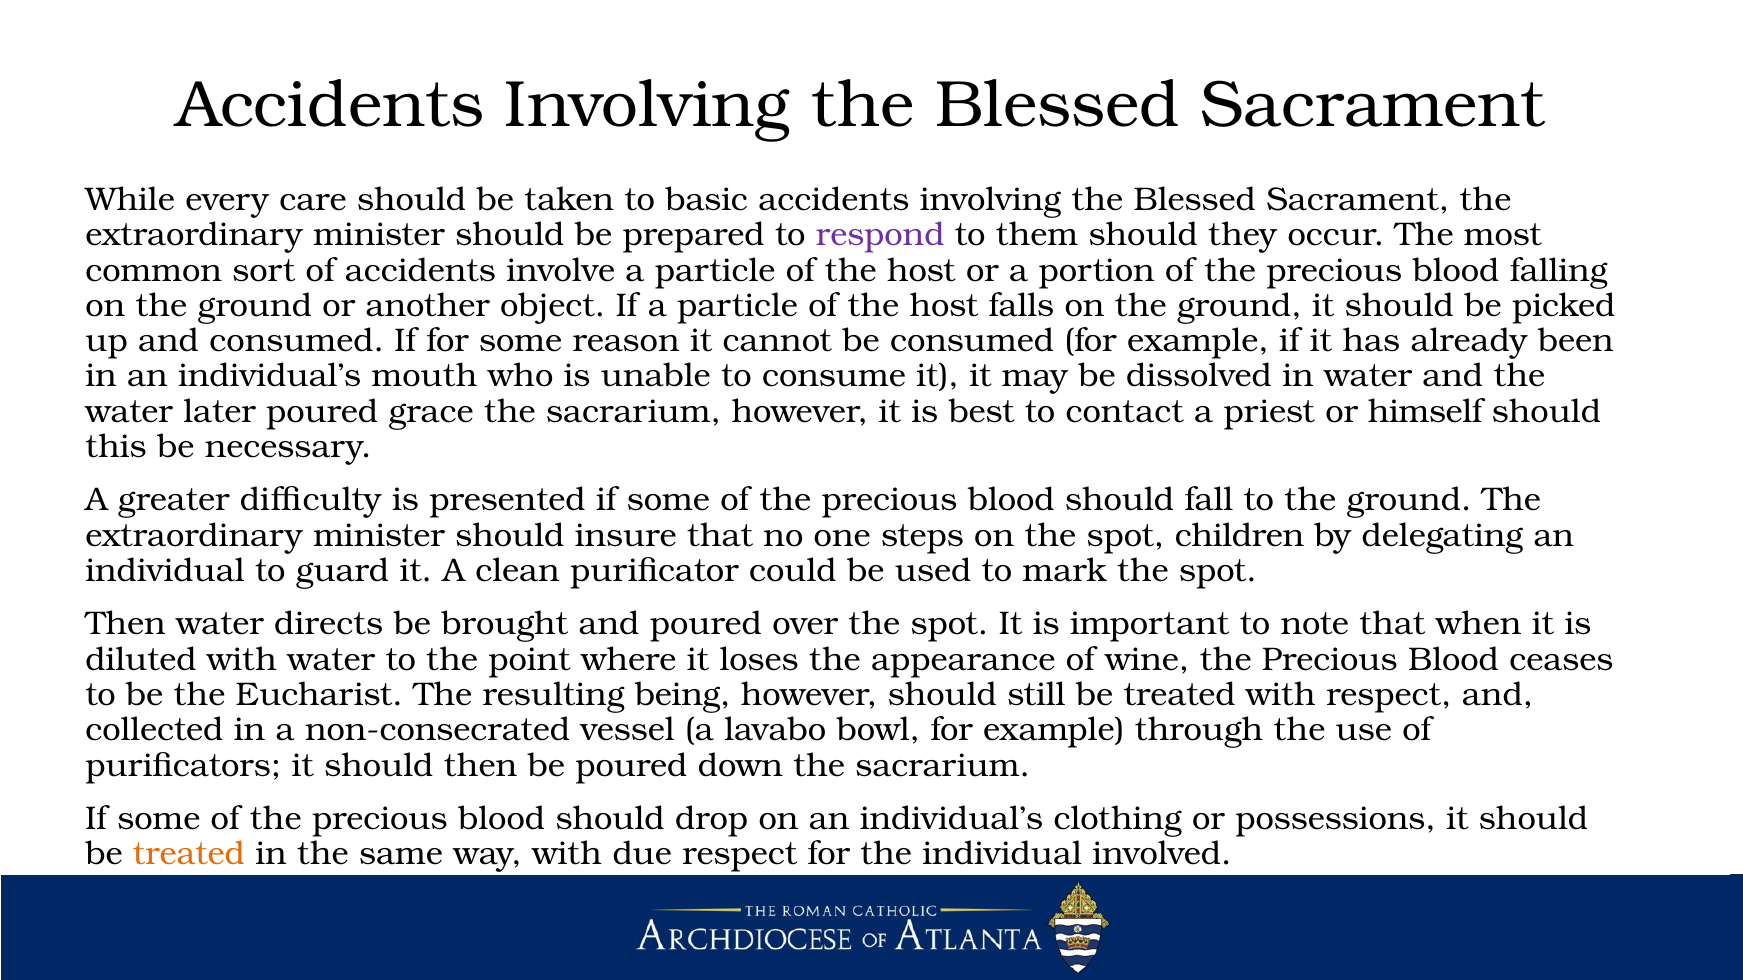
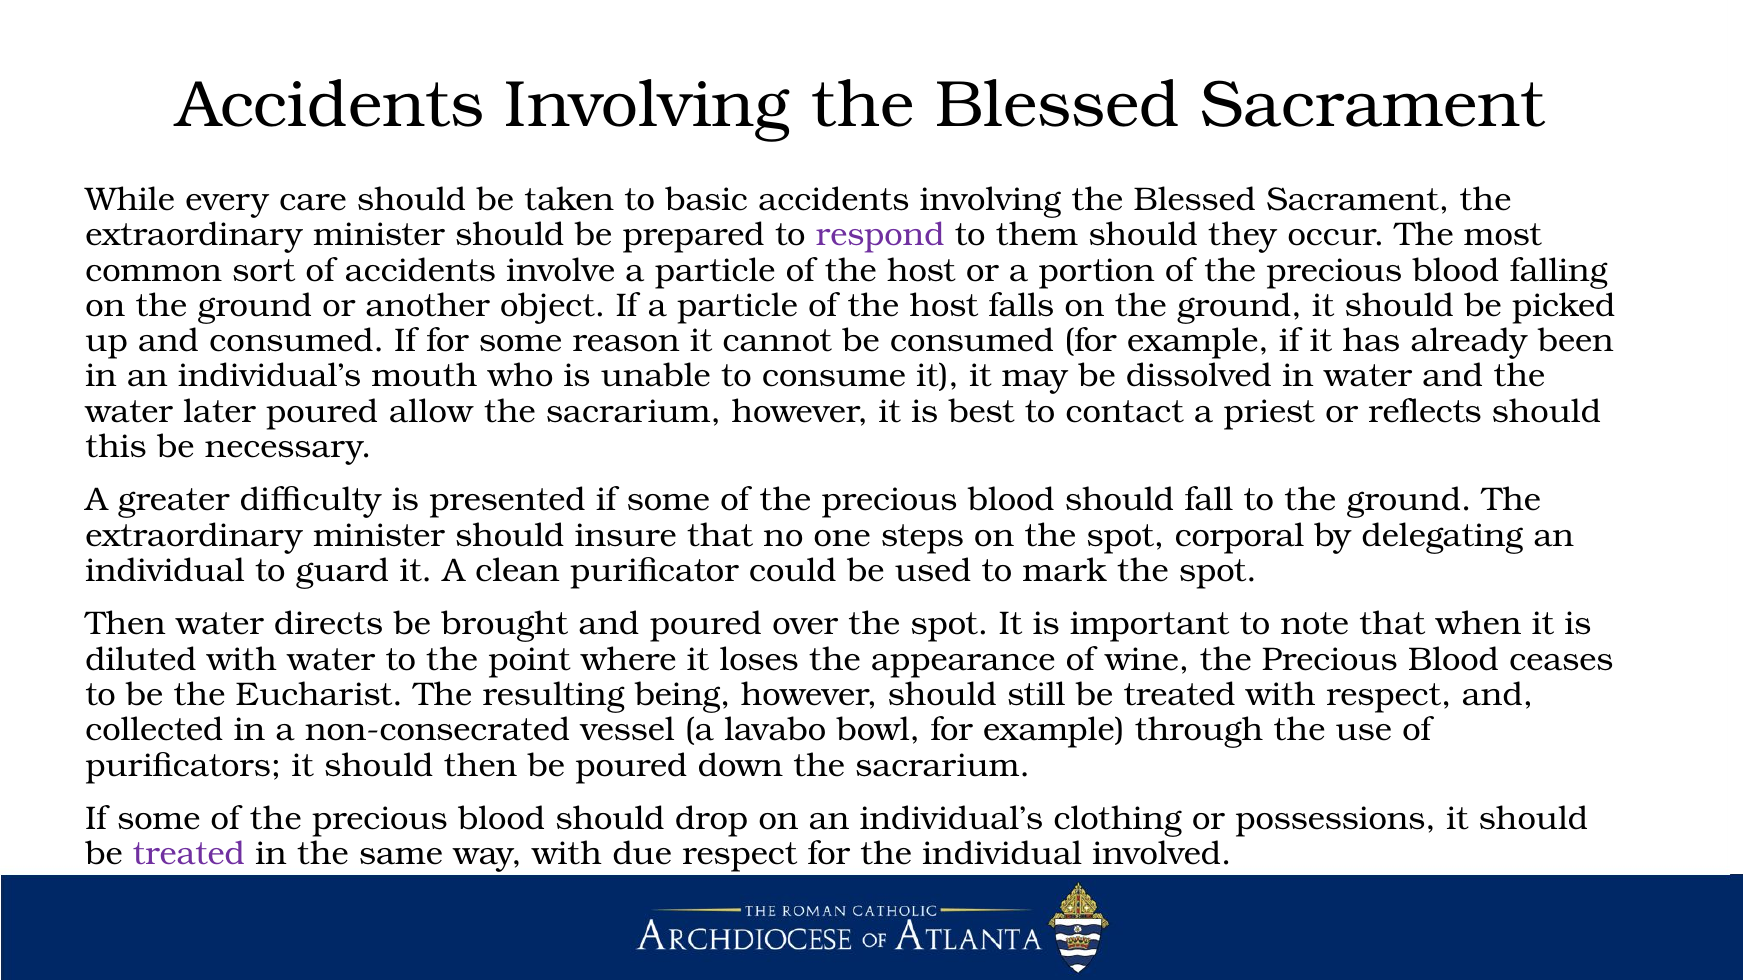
grace: grace -> allow
himself: himself -> reflects
children: children -> corporal
treated at (189, 854) colour: orange -> purple
